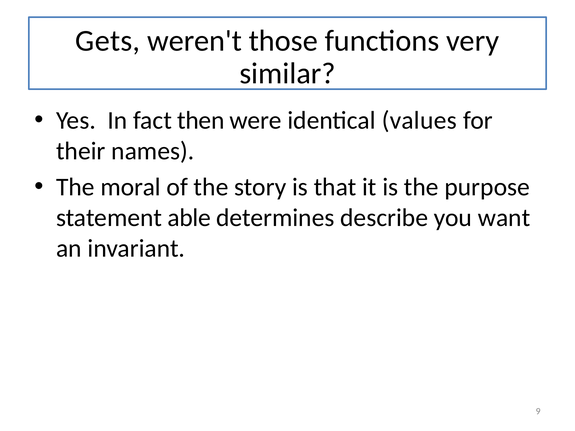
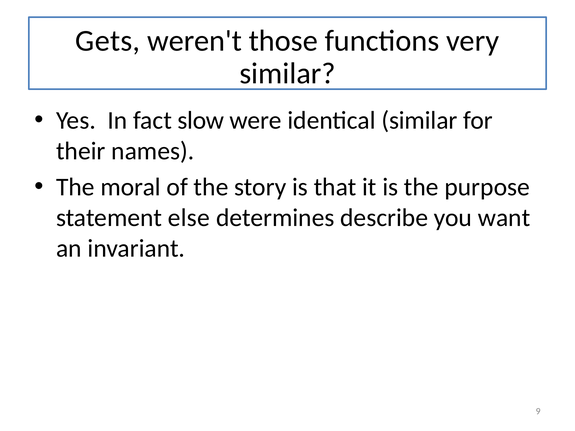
then: then -> slow
identical values: values -> similar
able: able -> else
